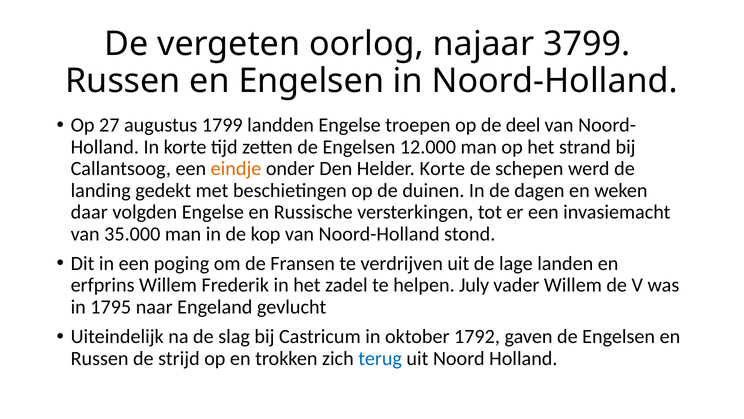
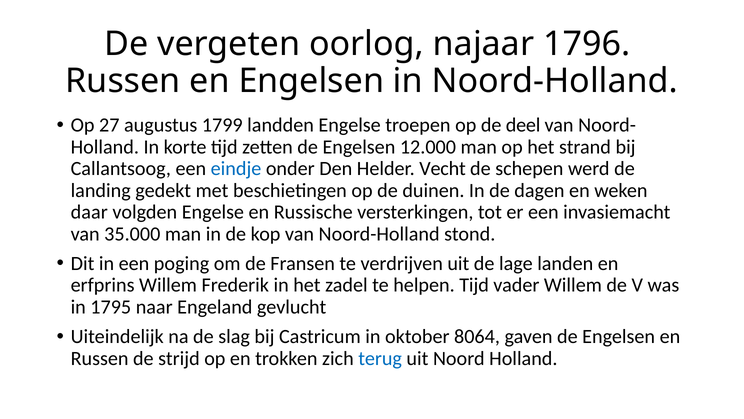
3799: 3799 -> 1796
eindje colour: orange -> blue
Helder Korte: Korte -> Vecht
helpen July: July -> Tijd
1792: 1792 -> 8064
